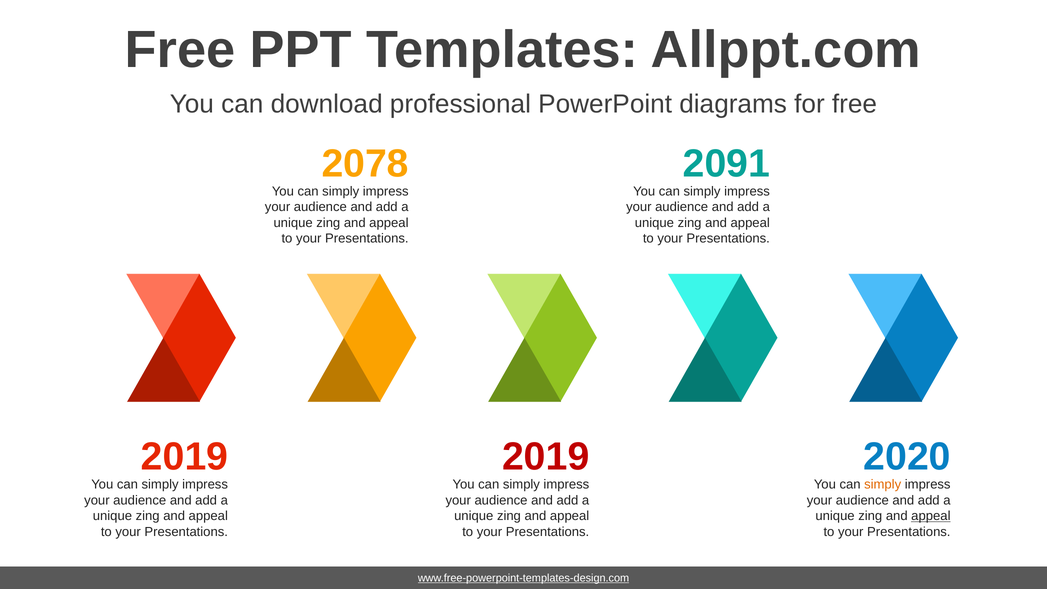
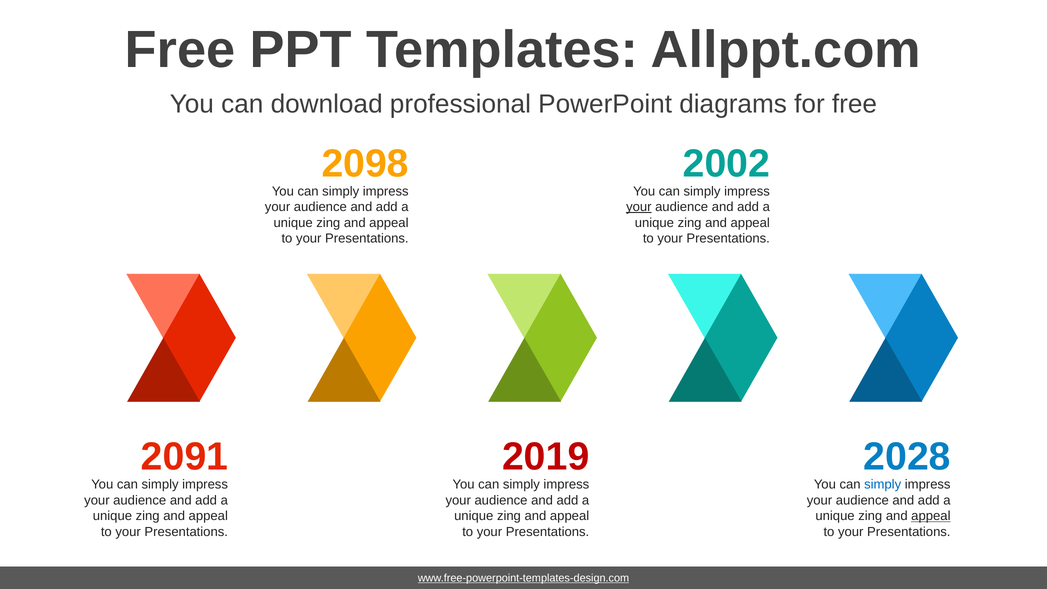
2078: 2078 -> 2098
2091: 2091 -> 2002
your at (639, 207) underline: none -> present
2019 at (185, 457): 2019 -> 2091
2020: 2020 -> 2028
simply at (883, 485) colour: orange -> blue
